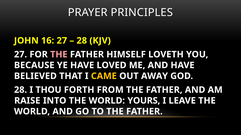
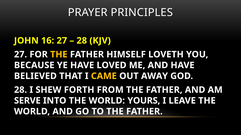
THE at (59, 55) colour: pink -> yellow
THOU: THOU -> SHEW
RAISE: RAISE -> SERVE
